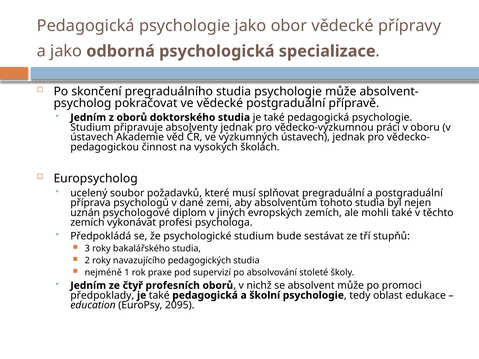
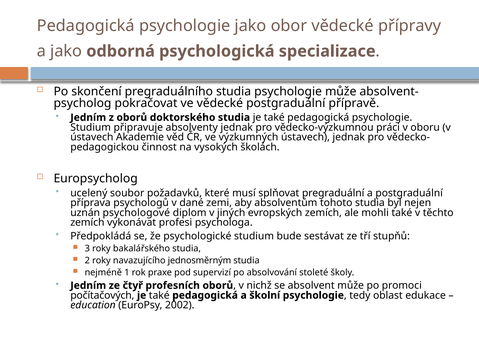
pedagogických: pedagogických -> jednosměrným
předpoklady: předpoklady -> počítačových
2095: 2095 -> 2002
